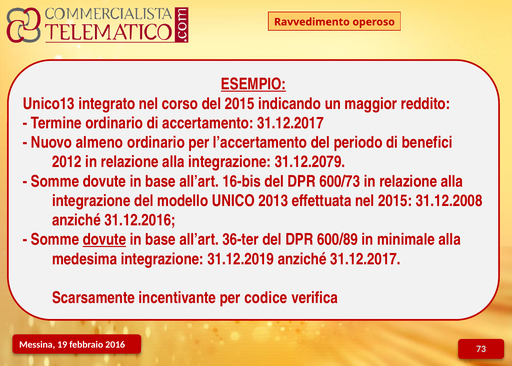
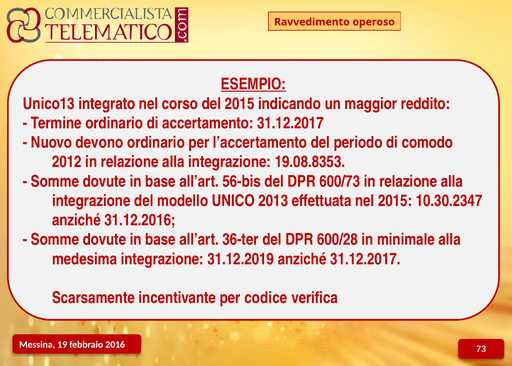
almeno: almeno -> devono
benefici: benefici -> comodo
31.12.2079: 31.12.2079 -> 19.08.8353
16-bis: 16-bis -> 56-bis
31.12.2008: 31.12.2008 -> 10.30.2347
dovute at (104, 240) underline: present -> none
600/89: 600/89 -> 600/28
